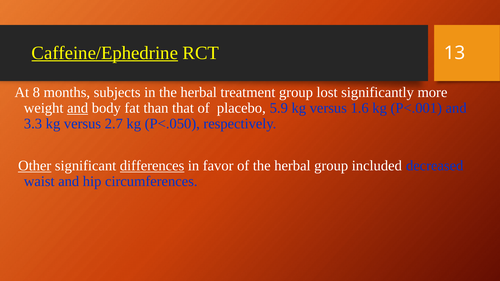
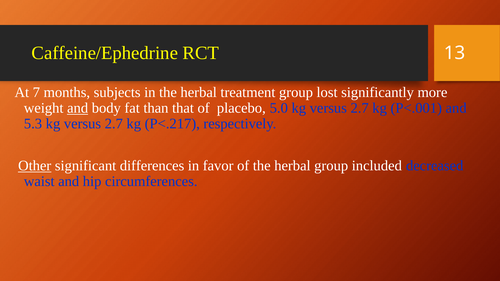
Caffeine/Ephedrine underline: present -> none
8: 8 -> 7
5.9: 5.9 -> 5.0
1.6 at (360, 108): 1.6 -> 2.7
3.3: 3.3 -> 5.3
P<.050: P<.050 -> P<.217
differences underline: present -> none
